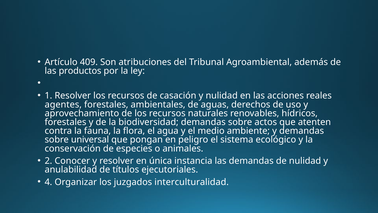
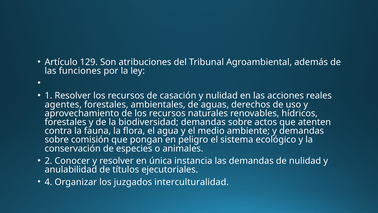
409: 409 -> 129
productos: productos -> funciones
universal: universal -> comisión
